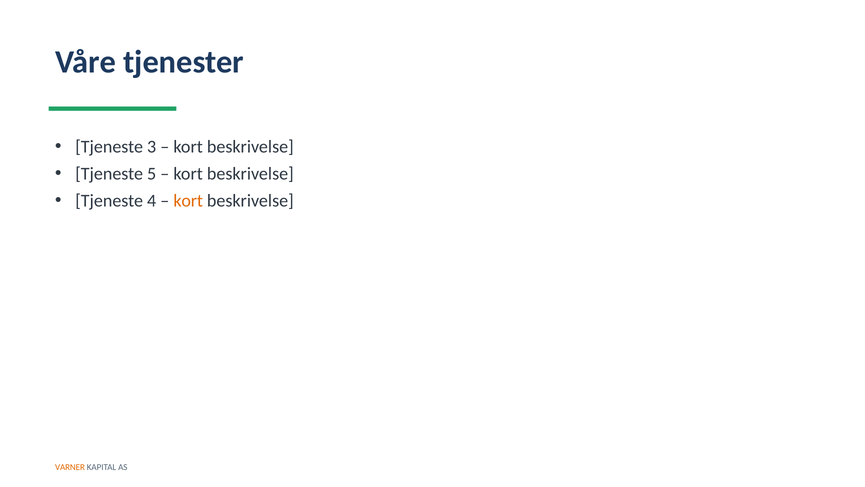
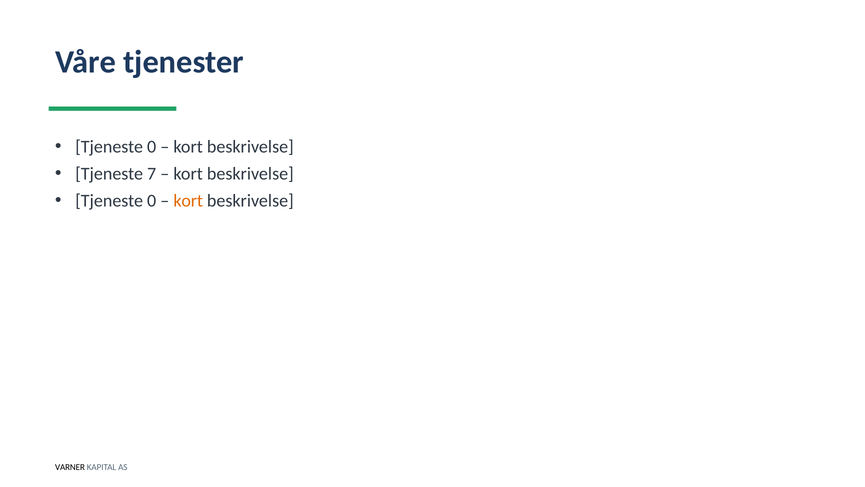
3 at (152, 147): 3 -> 0
5: 5 -> 7
4 at (152, 201): 4 -> 0
VARNER colour: orange -> black
